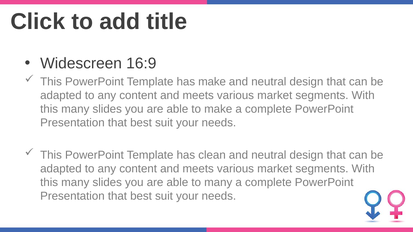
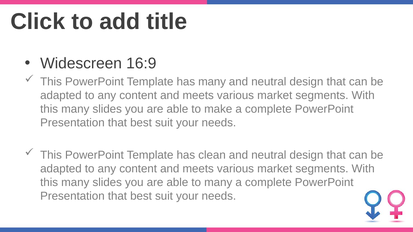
has make: make -> many
